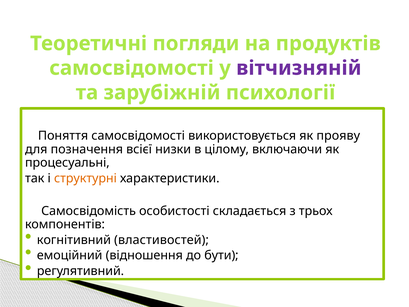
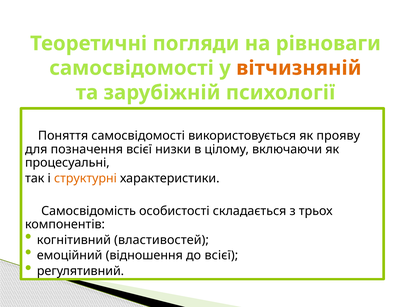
продуктів: продуктів -> рівноваги
вітчизняній colour: purple -> orange
до бути: бути -> всієї
